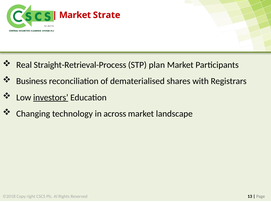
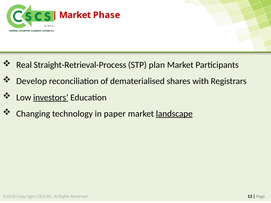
Strate: Strate -> Phase
Business: Business -> Develop
across: across -> paper
landscape underline: none -> present
